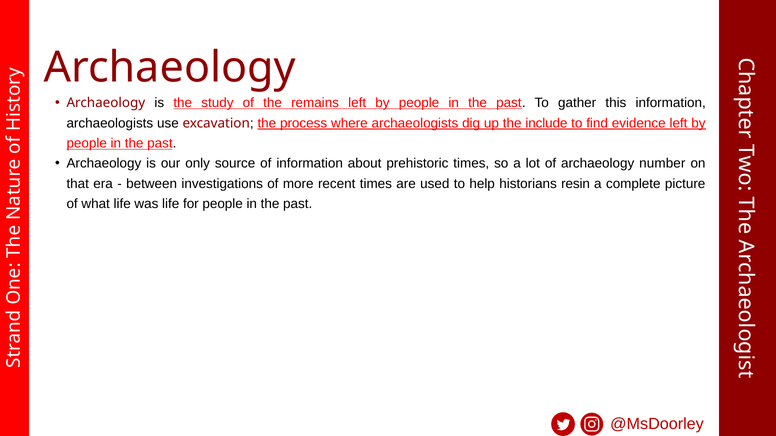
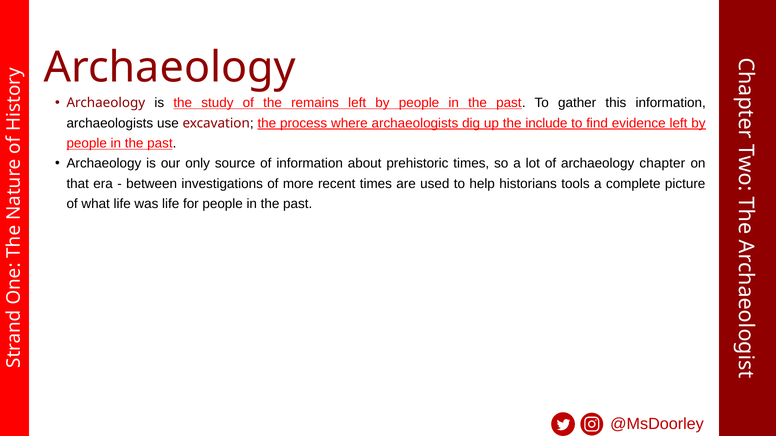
number: number -> chapter
resin: resin -> tools
